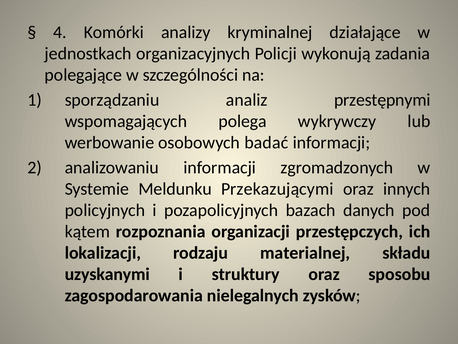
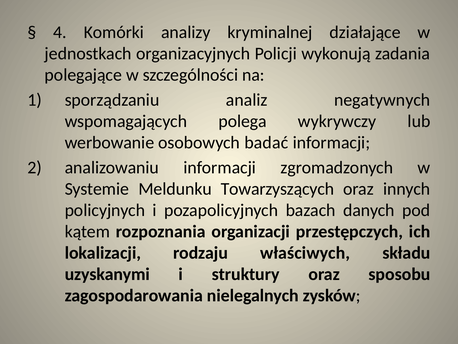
przestępnymi: przestępnymi -> negatywnych
Przekazującymi: Przekazującymi -> Towarzyszących
materialnej: materialnej -> właściwych
